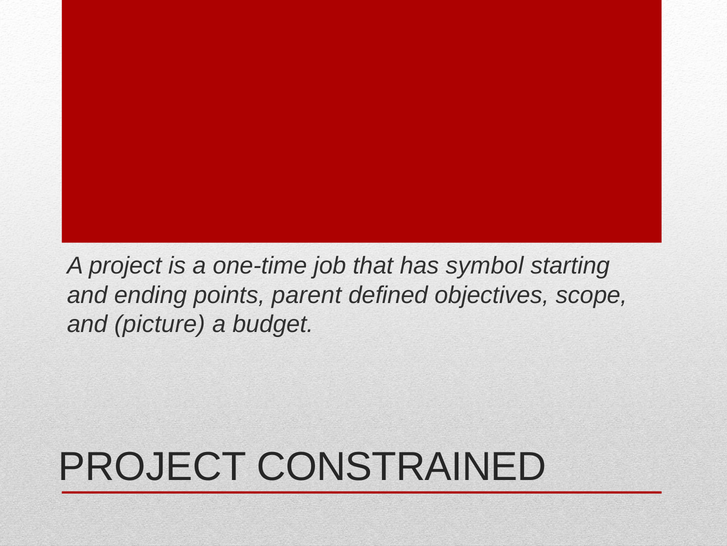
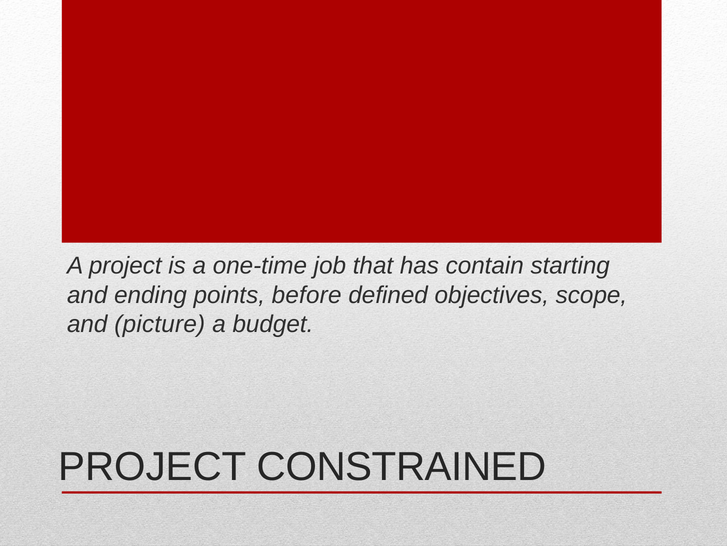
symbol: symbol -> contain
parent: parent -> before
